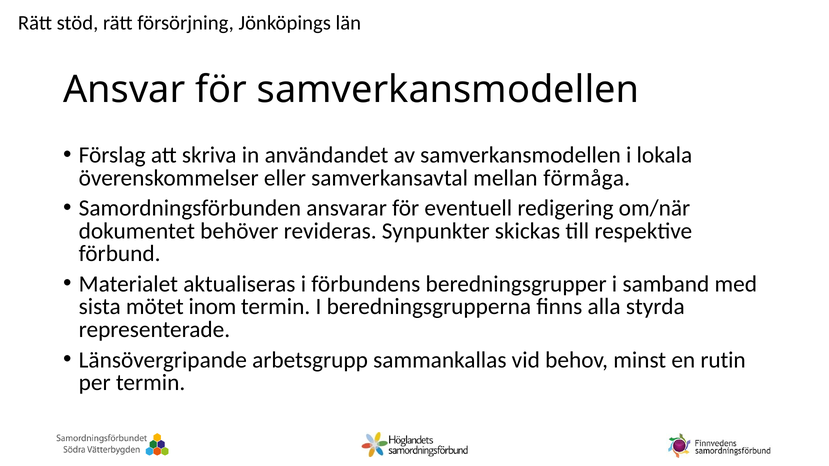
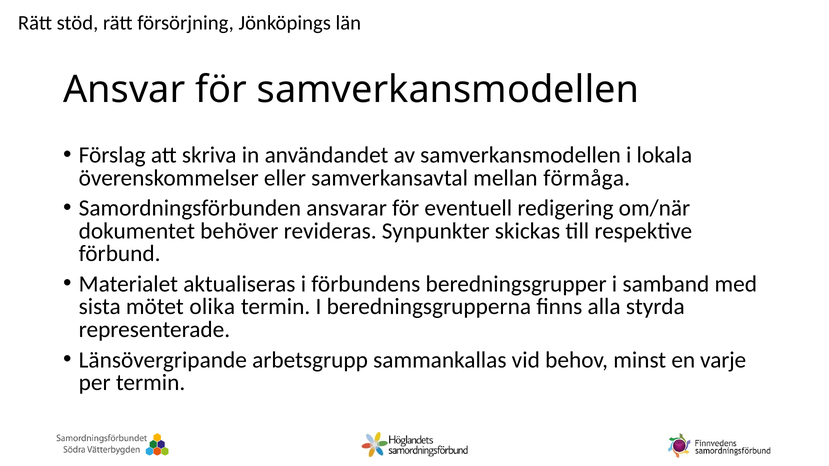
inom: inom -> olika
rutin: rutin -> varje
